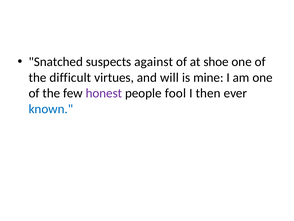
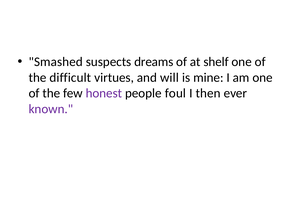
Snatched: Snatched -> Smashed
against: against -> dreams
shoe: shoe -> shelf
fool: fool -> foul
known colour: blue -> purple
